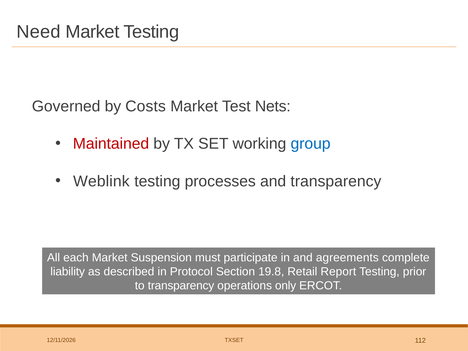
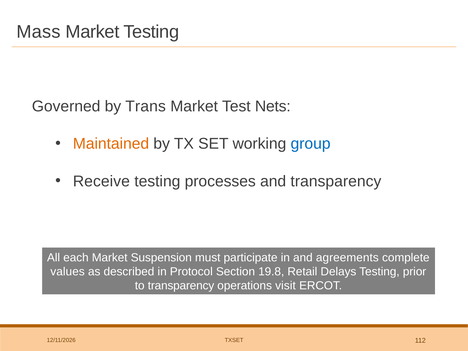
Need: Need -> Mass
Costs: Costs -> Trans
Maintained colour: red -> orange
Weblink: Weblink -> Receive
liability: liability -> values
Report: Report -> Delays
only: only -> visit
